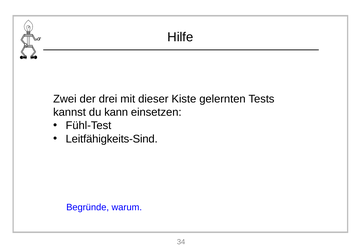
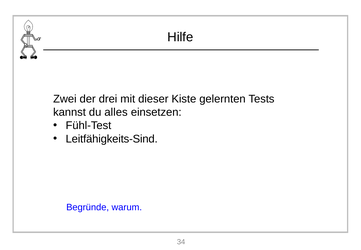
kann: kann -> alles
